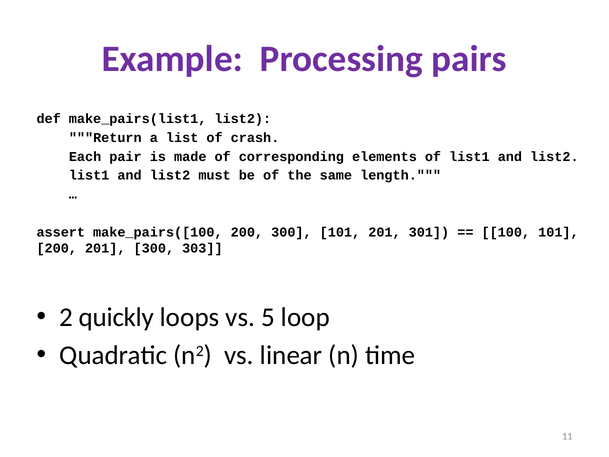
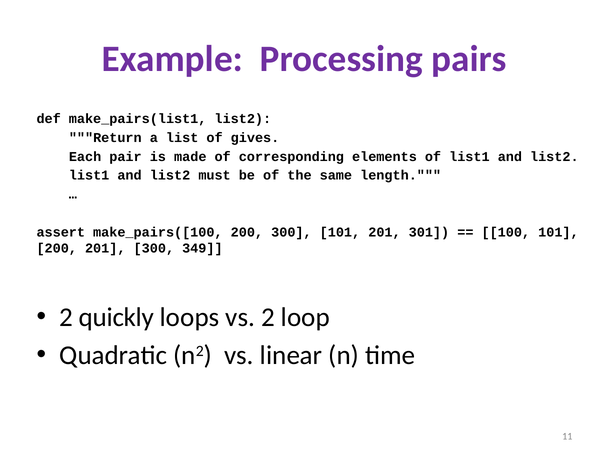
crash: crash -> gives
303: 303 -> 349
vs 5: 5 -> 2
